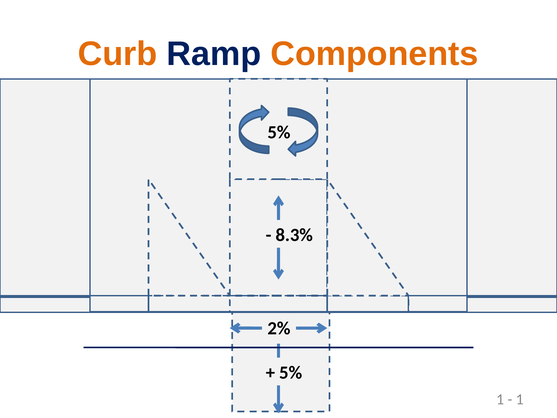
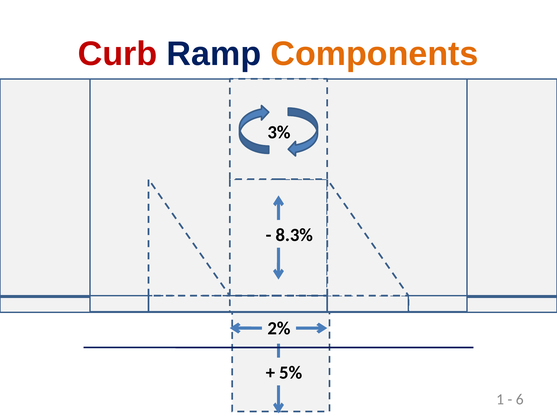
Curb colour: orange -> red
5% at (279, 132): 5% -> 3%
1 at (520, 399): 1 -> 6
